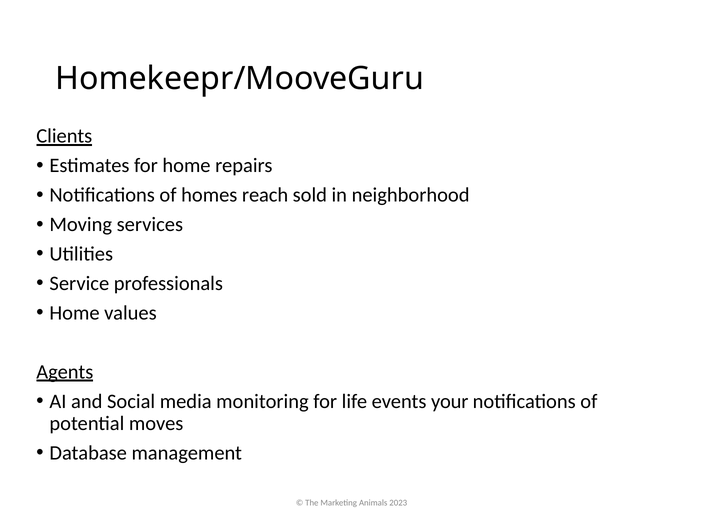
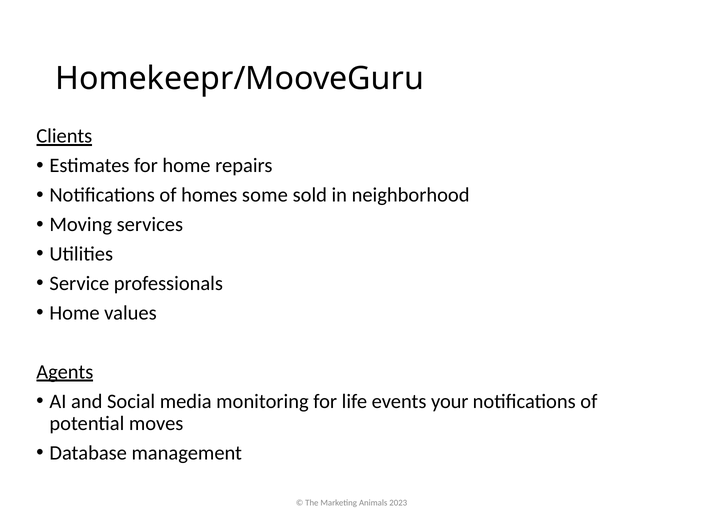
reach: reach -> some
